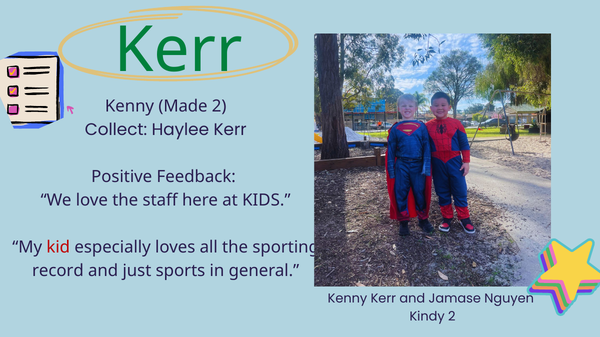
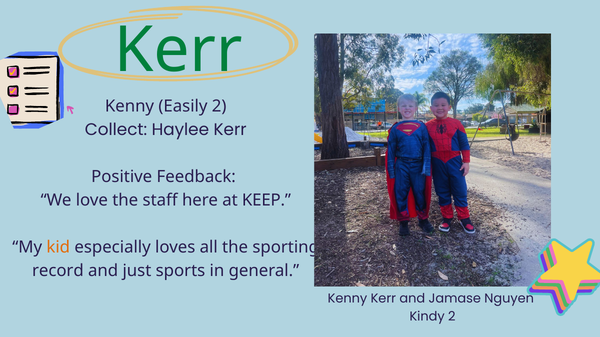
Made: Made -> Easily
KIDS: KIDS -> KEEP
kid colour: red -> orange
